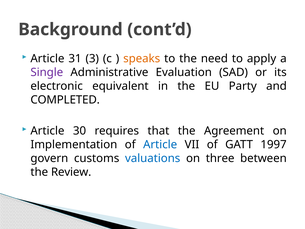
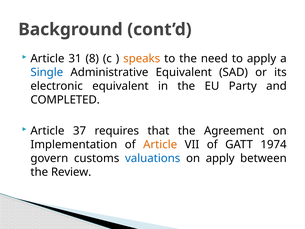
3: 3 -> 8
Single colour: purple -> blue
Administrative Evaluation: Evaluation -> Equivalent
30: 30 -> 37
Article at (160, 144) colour: blue -> orange
1997: 1997 -> 1974
on three: three -> apply
